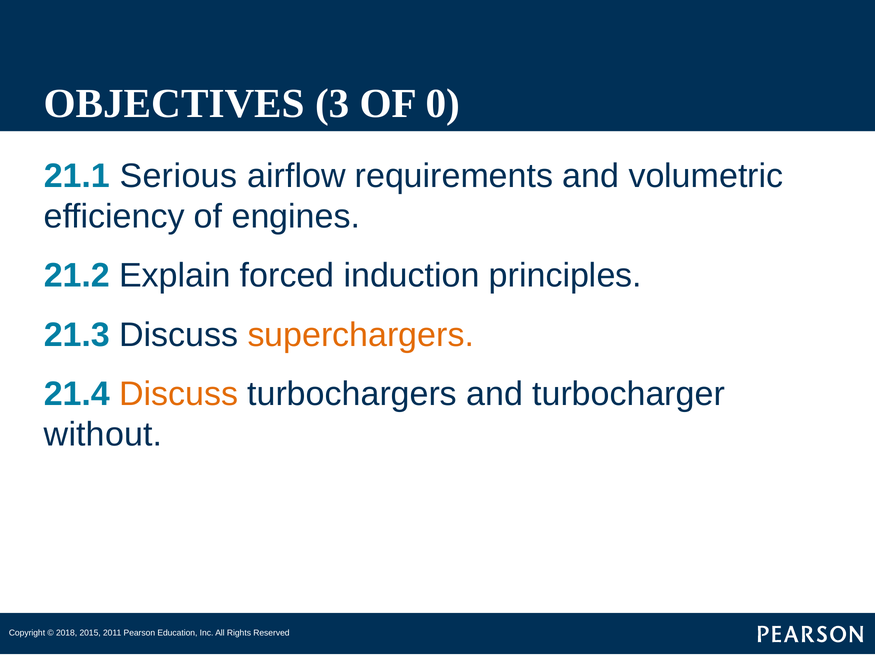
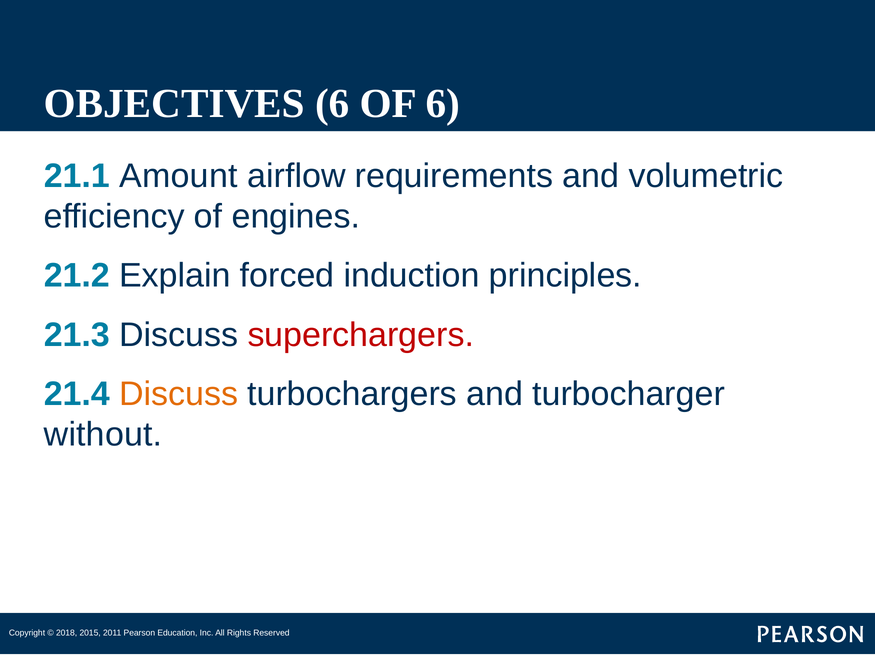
OBJECTIVES 3: 3 -> 6
OF 0: 0 -> 6
Serious: Serious -> Amount
superchargers colour: orange -> red
